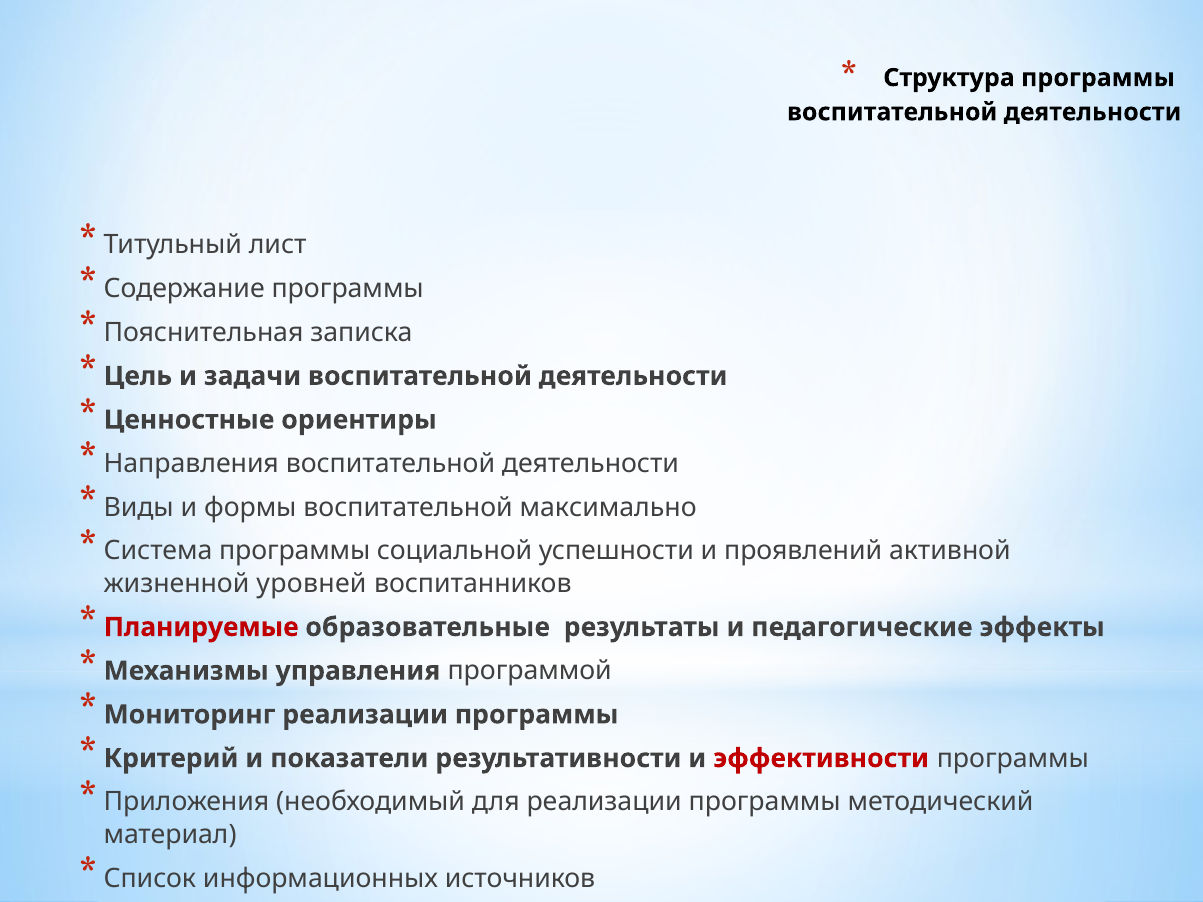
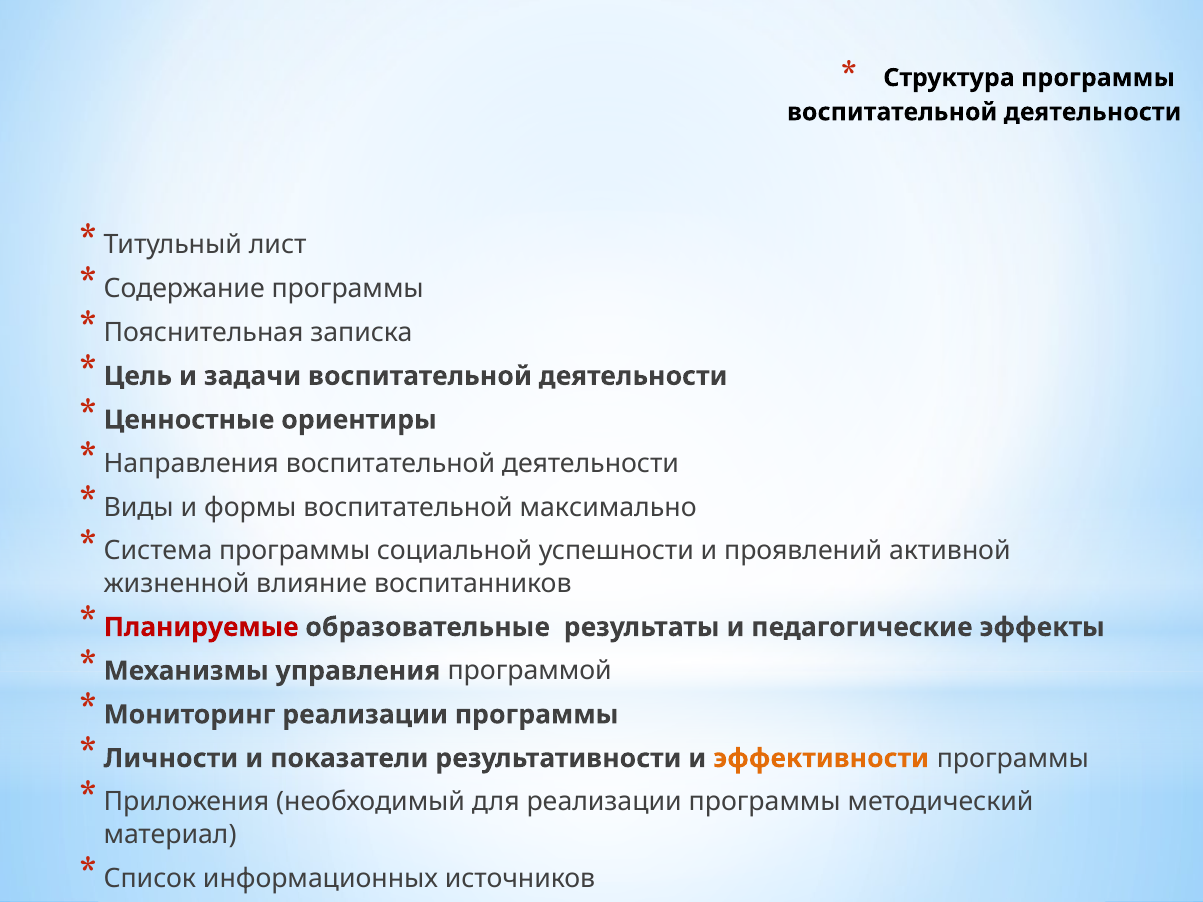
уровней: уровней -> влияние
Критерий: Критерий -> Личности
эффективности colour: red -> orange
